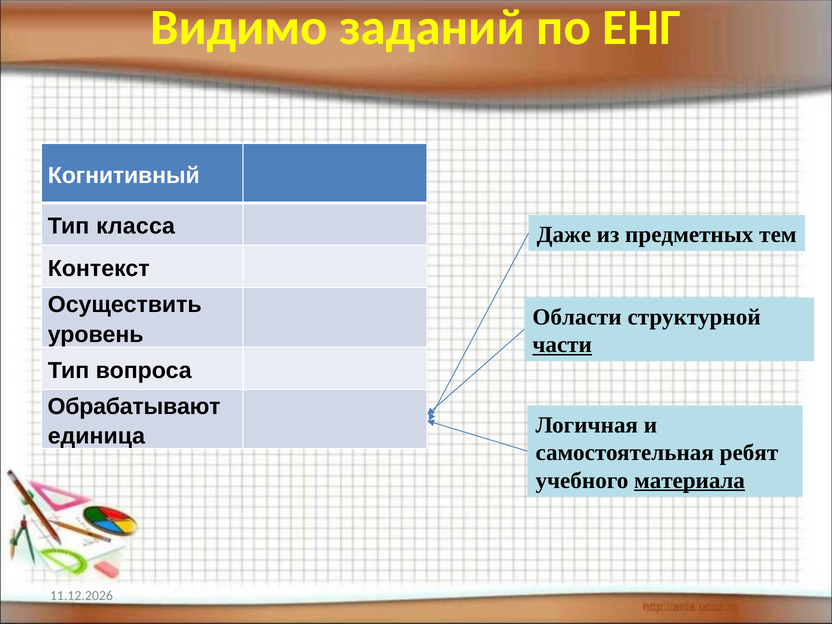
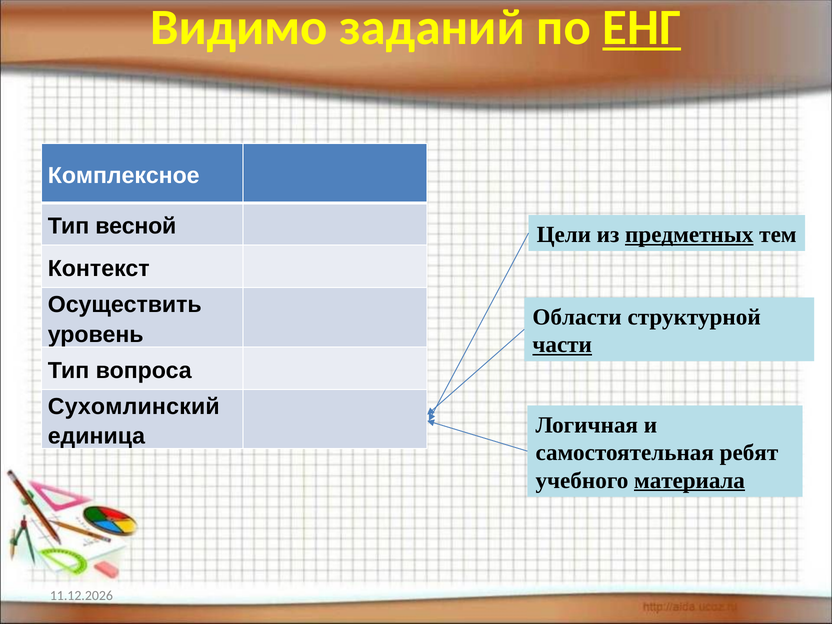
ЕНГ underline: none -> present
Когнитивный: Когнитивный -> Комплексное
класса: класса -> весной
Даже: Даже -> Цели
предметных underline: none -> present
Обрабатывают: Обрабатывают -> Сухомлинский
